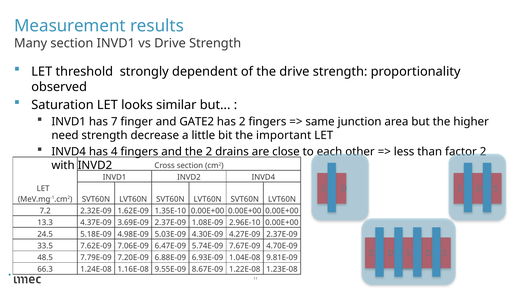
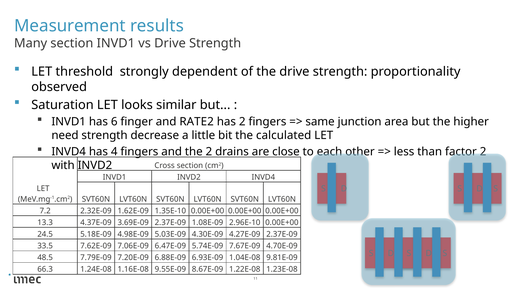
7: 7 -> 6
GATE2: GATE2 -> RATE2
important: important -> calculated
